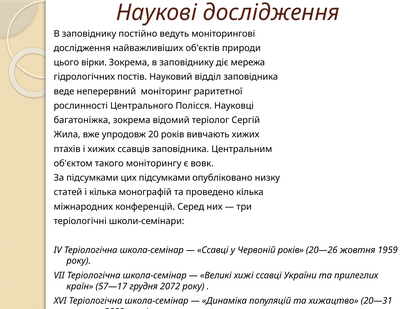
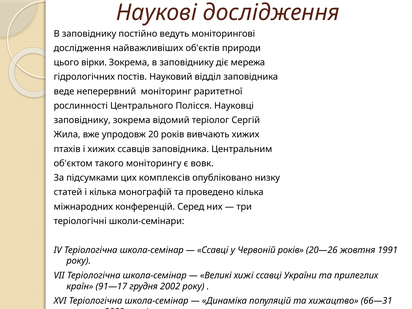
багатоніжка at (82, 120): багатоніжка -> заповіднику
цих підсумками: підсумками -> комплексів
1959: 1959 -> 1991
57—17: 57—17 -> 91—17
2072: 2072 -> 2002
20—31: 20—31 -> 66—31
